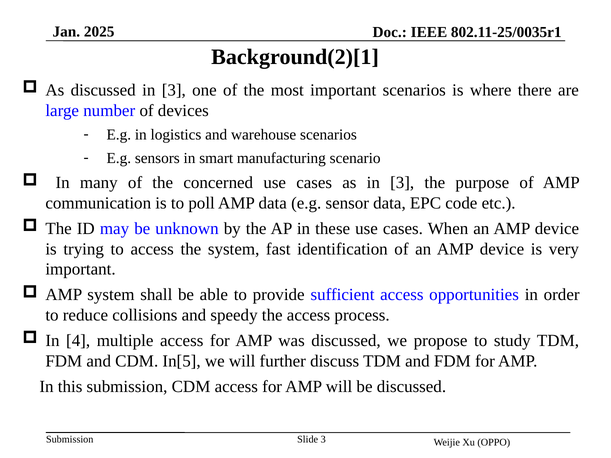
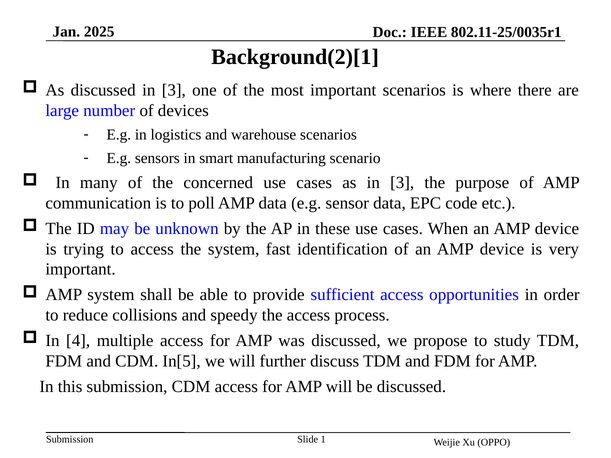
Slide 3: 3 -> 1
